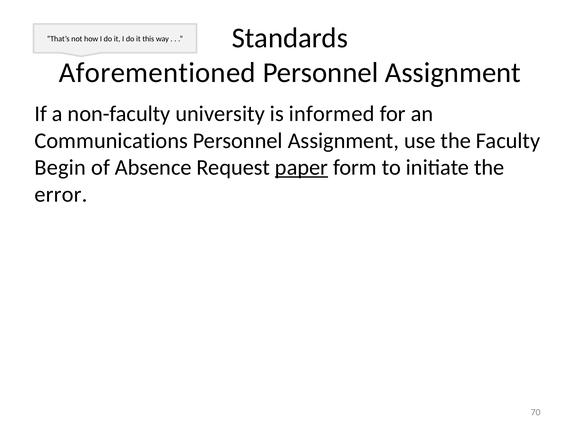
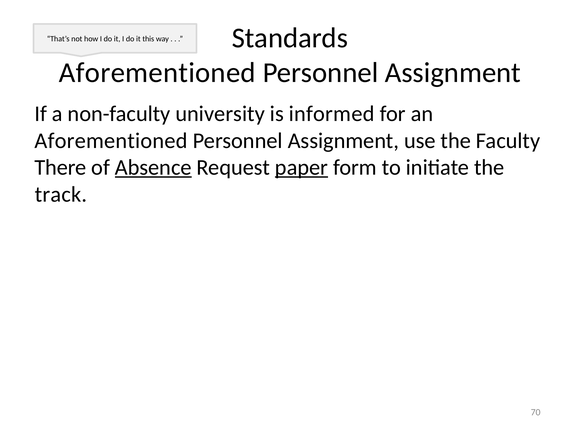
Communications at (111, 140): Communications -> Aforementioned
Begin: Begin -> There
Absence underline: none -> present
error: error -> track
